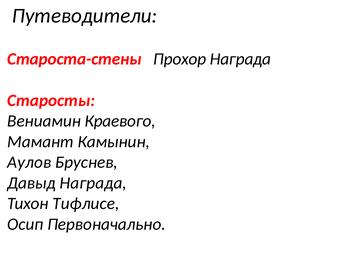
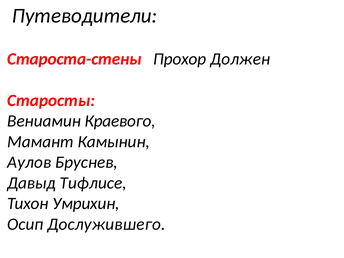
Прохор Награда: Награда -> Должен
Давыд Награда: Награда -> Тифлисе
Тифлисе: Тифлисе -> Умрихин
Первоначально: Первоначально -> Дослужившего
